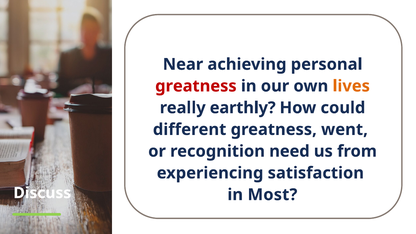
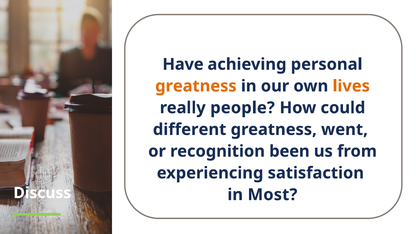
Near: Near -> Have
greatness at (196, 86) colour: red -> orange
earthly: earthly -> people
need: need -> been
